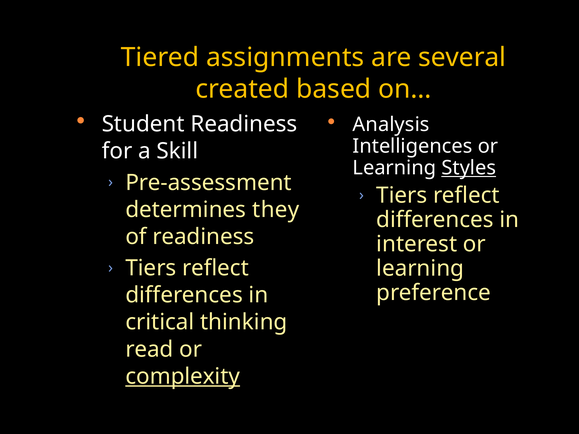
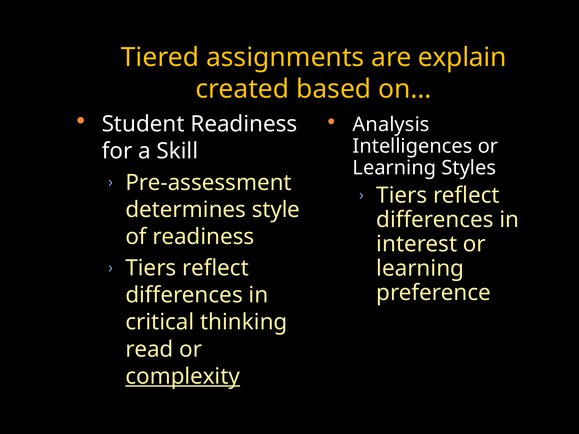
several: several -> explain
Styles underline: present -> none
they: they -> style
